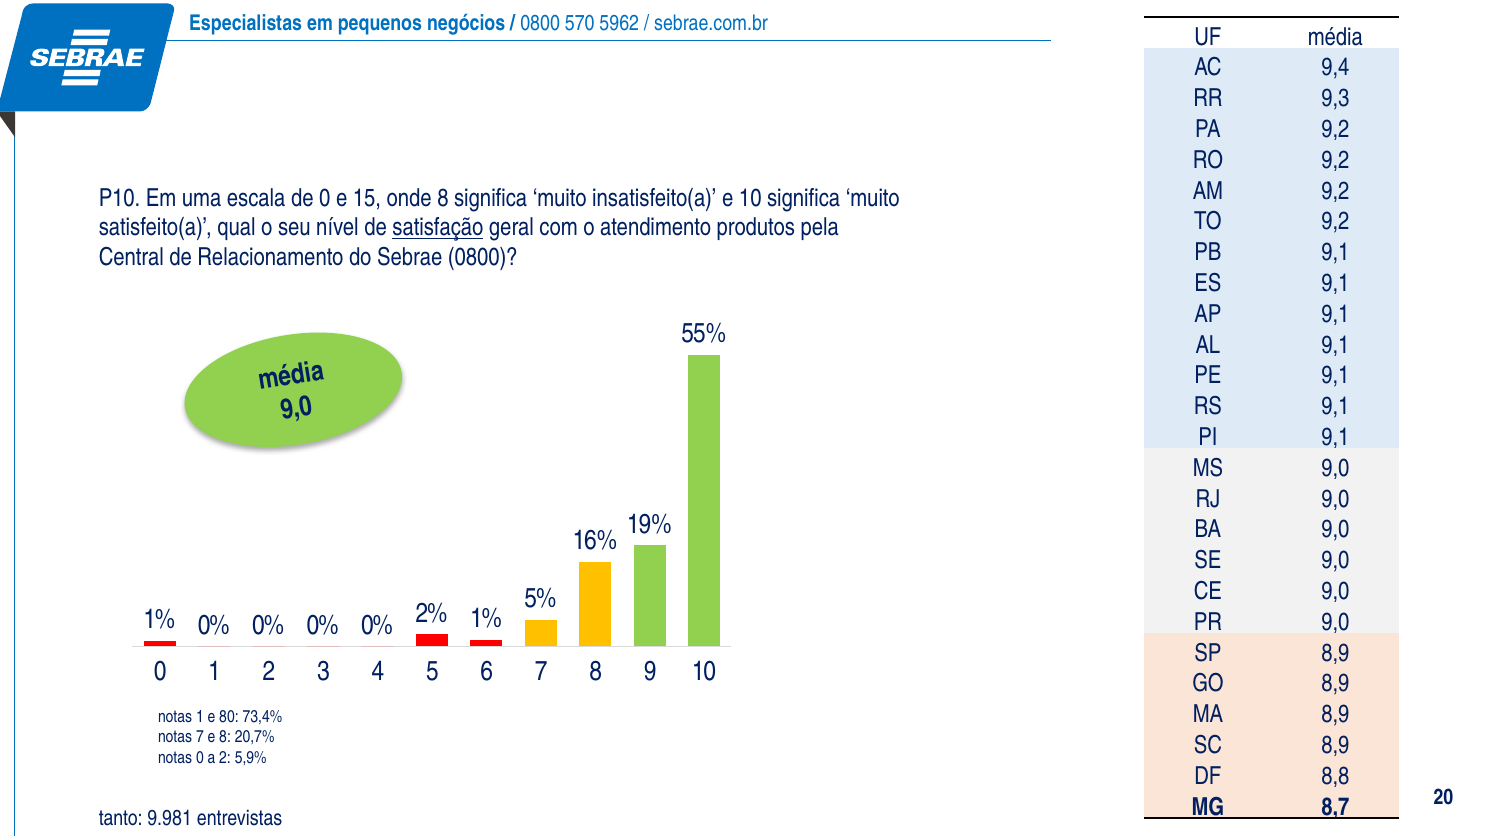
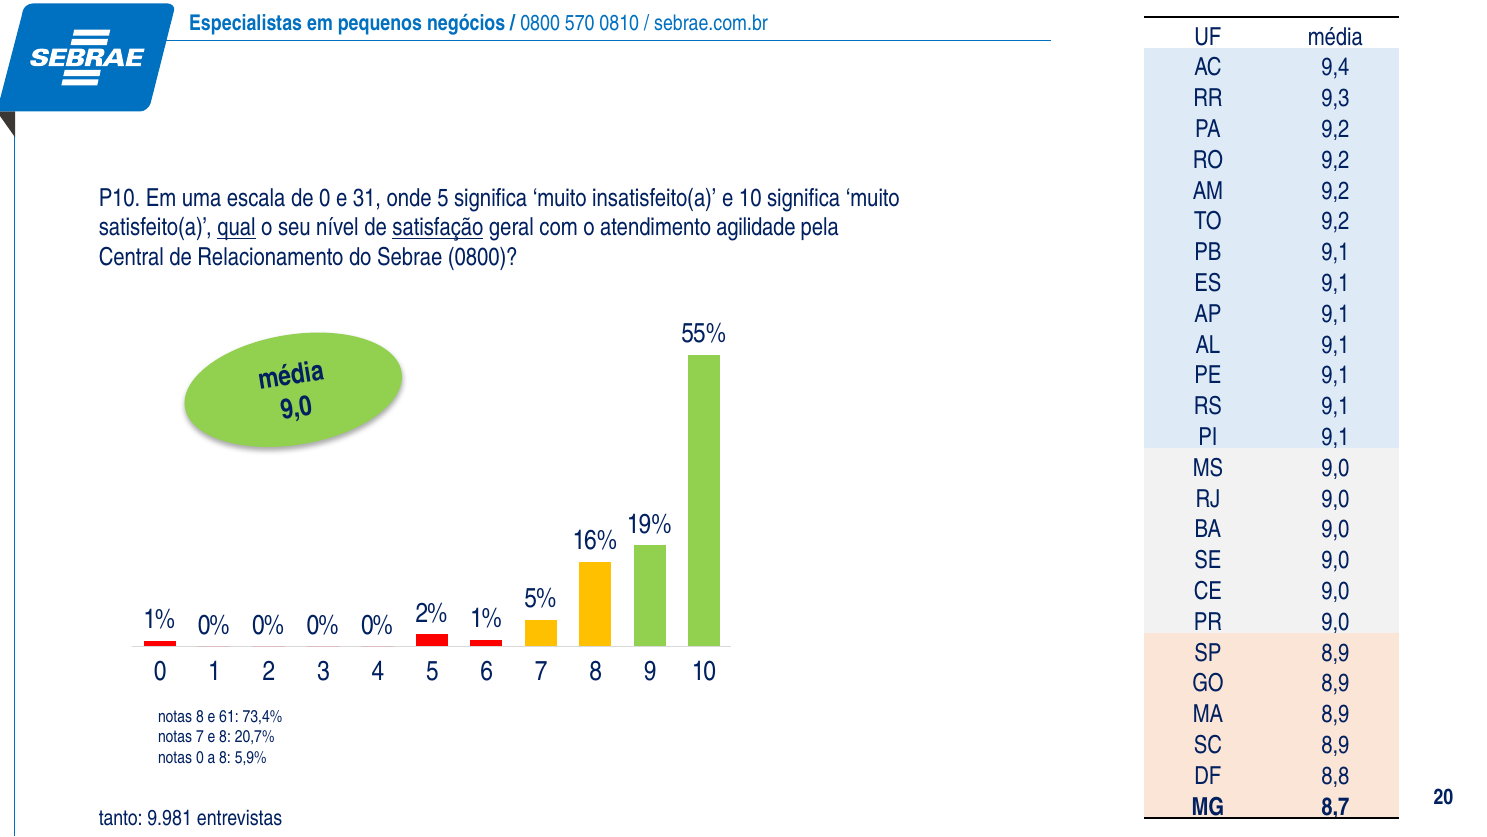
5962: 5962 -> 0810
15: 15 -> 31
onde 8: 8 -> 5
qual underline: none -> present
produtos: produtos -> agilidade
notas 1: 1 -> 8
80: 80 -> 61
a 2: 2 -> 8
